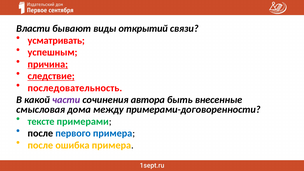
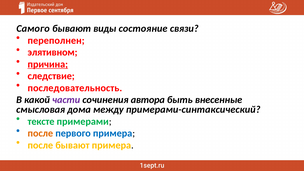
Власти: Власти -> Самого
открытий: открытий -> состояние
усматривать: усматривать -> переполнен
успешным: успешным -> элятивном
следствие underline: present -> none
примерами-договоренности: примерами-договоренности -> примерами-синтаксический
после at (40, 133) colour: black -> orange
после ошибка: ошибка -> бывают
